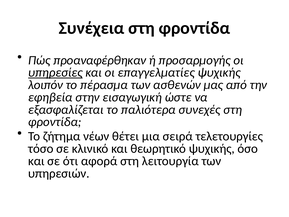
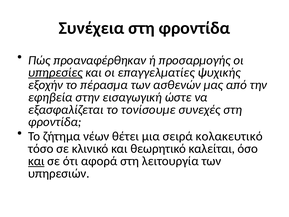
λοιπόν: λοιπόν -> εξοχήν
παλιότερα: παλιότερα -> τονίσουμε
τελετουργίες: τελετουργίες -> κολακευτικό
θεωρητικό ψυχικής: ψυχικής -> καλείται
και at (36, 161) underline: none -> present
